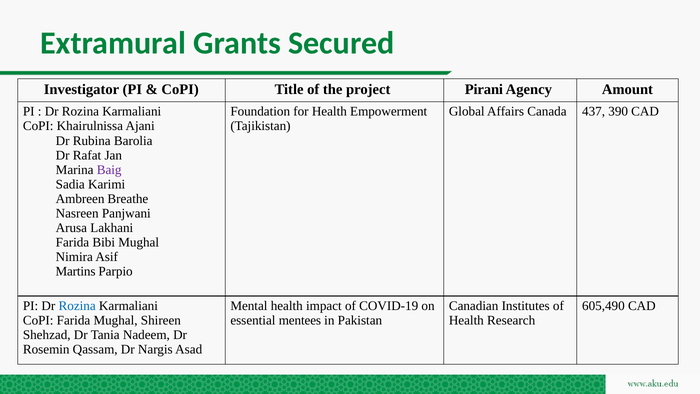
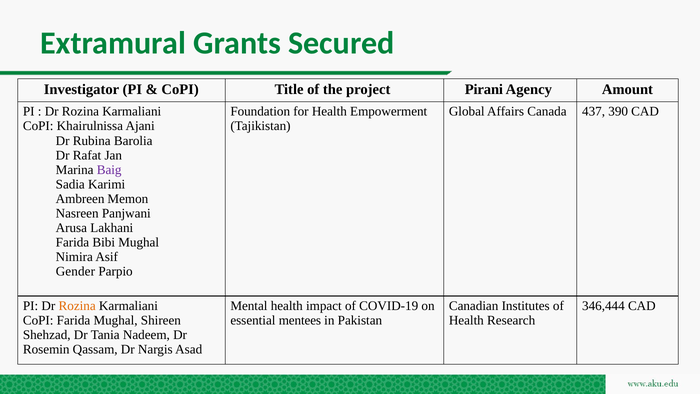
Breathe: Breathe -> Memon
Martins: Martins -> Gender
Rozina at (77, 306) colour: blue -> orange
605,490: 605,490 -> 346,444
